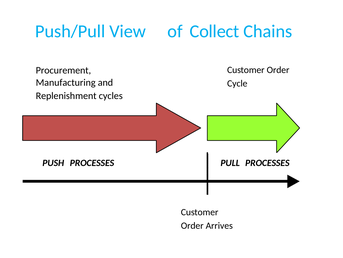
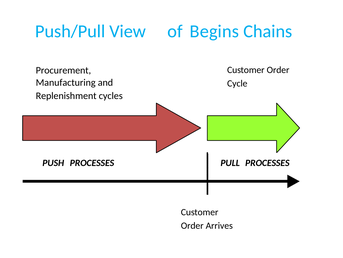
Collect: Collect -> Begins
